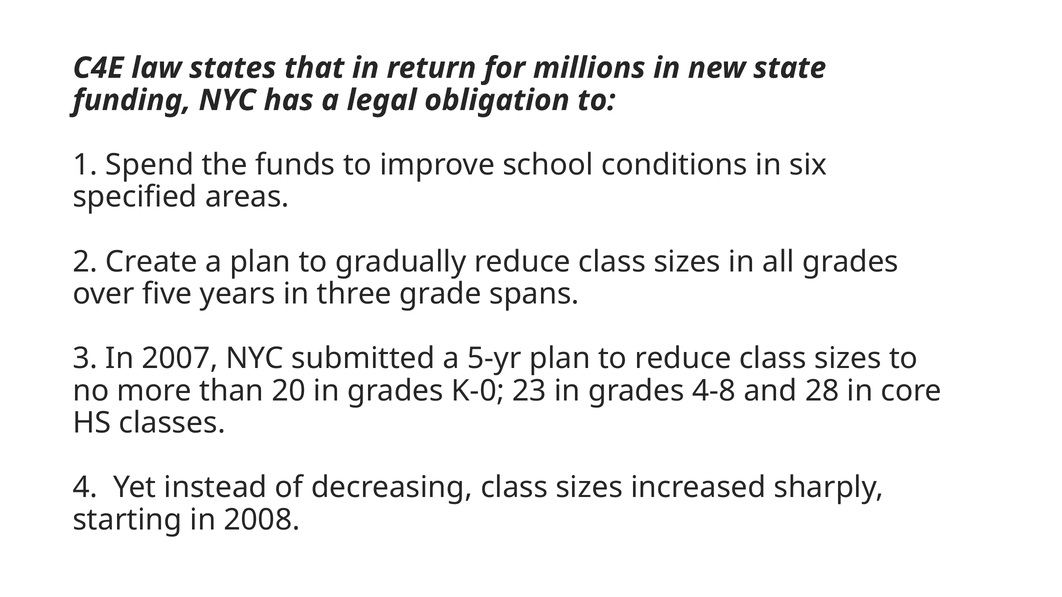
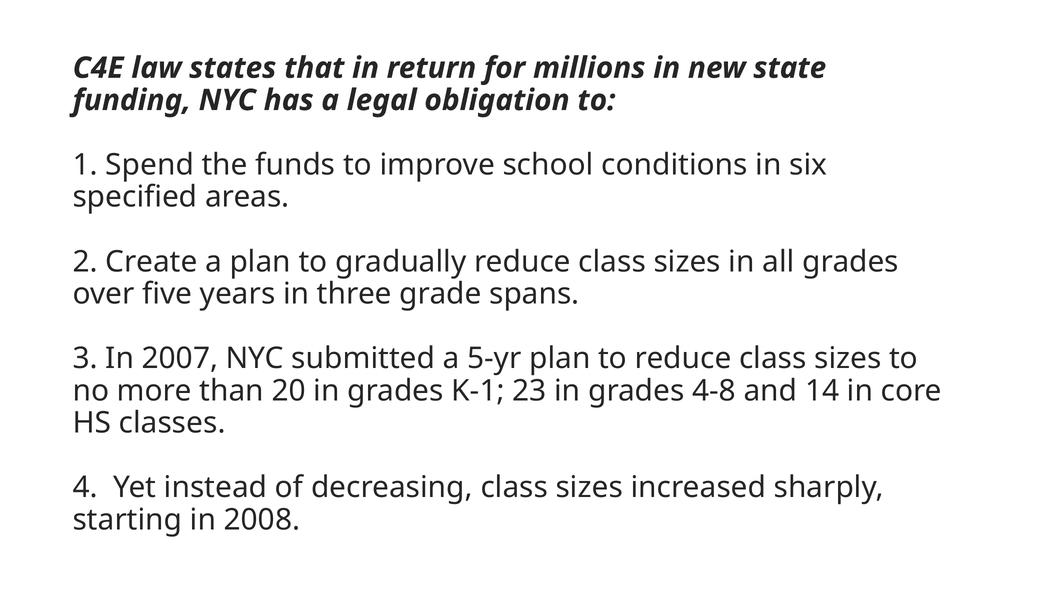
K-0: K-0 -> K-1
28: 28 -> 14
